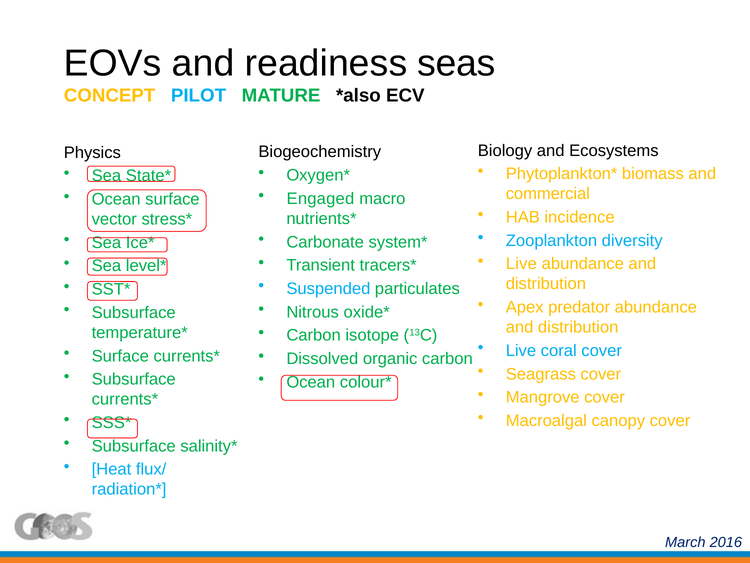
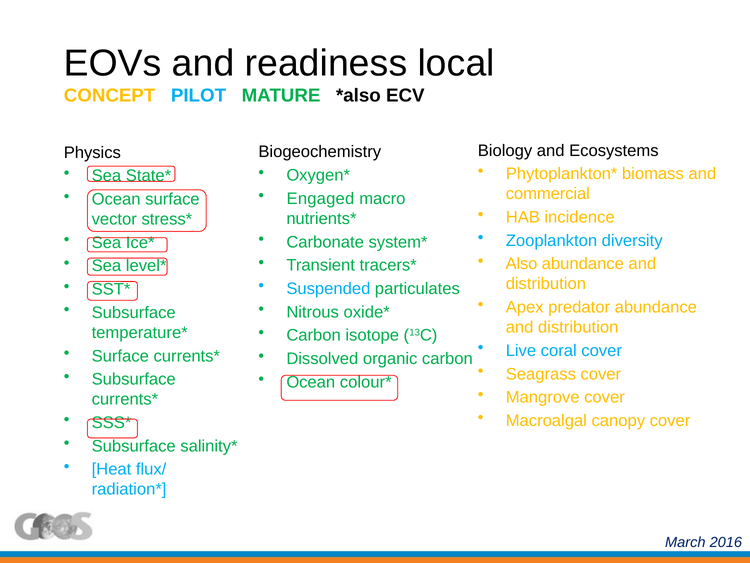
seas: seas -> local
Live at (521, 264): Live -> Also
